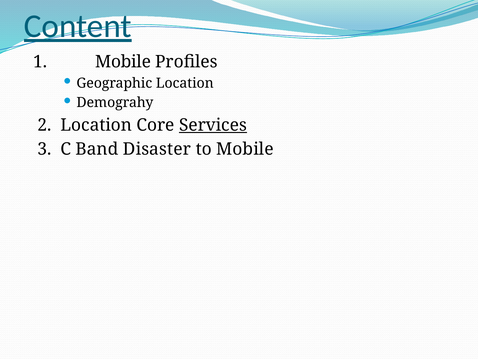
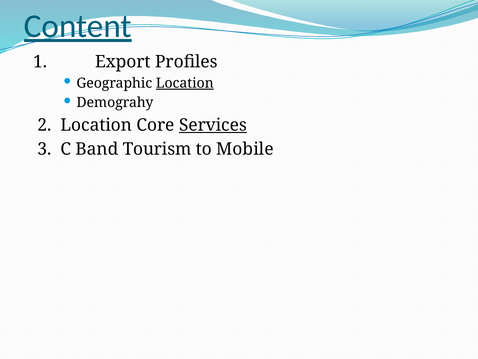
1 Mobile: Mobile -> Export
Location at (185, 83) underline: none -> present
Disaster: Disaster -> Tourism
